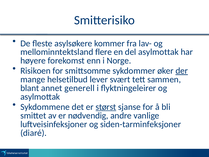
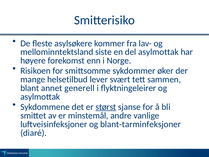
flere: flere -> siste
der underline: present -> none
nødvendig: nødvendig -> minstemål
siden-tarminfeksjoner: siden-tarminfeksjoner -> blant-tarminfeksjoner
